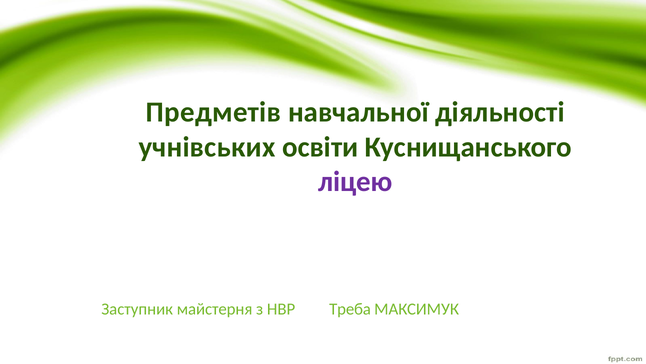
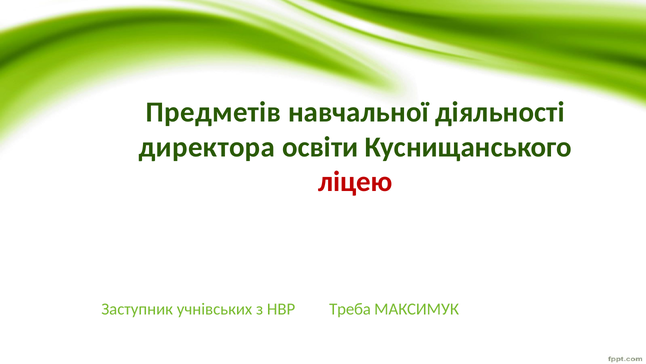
учнівських: учнівських -> директора
ліцею colour: purple -> red
майстерня: майстерня -> учнівських
